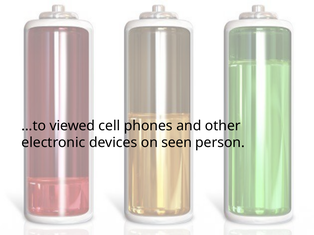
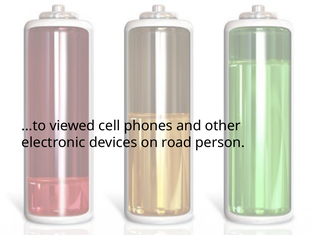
seen: seen -> road
